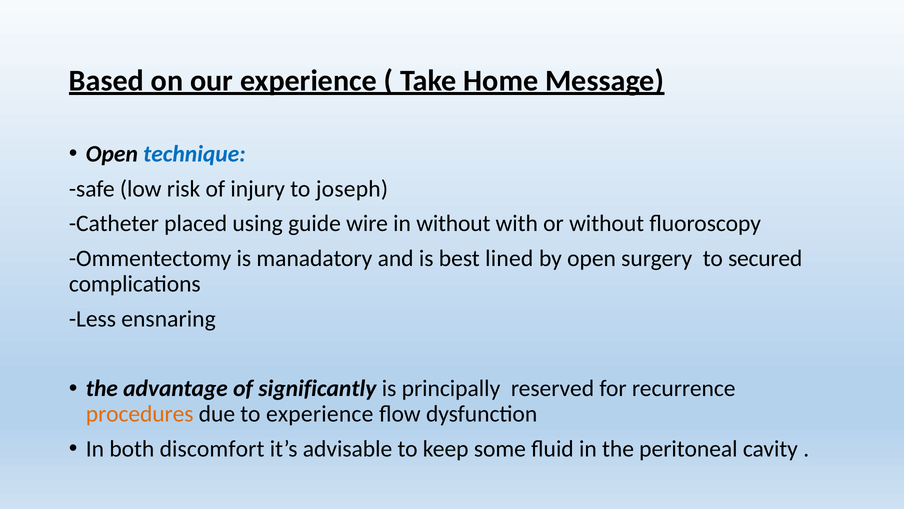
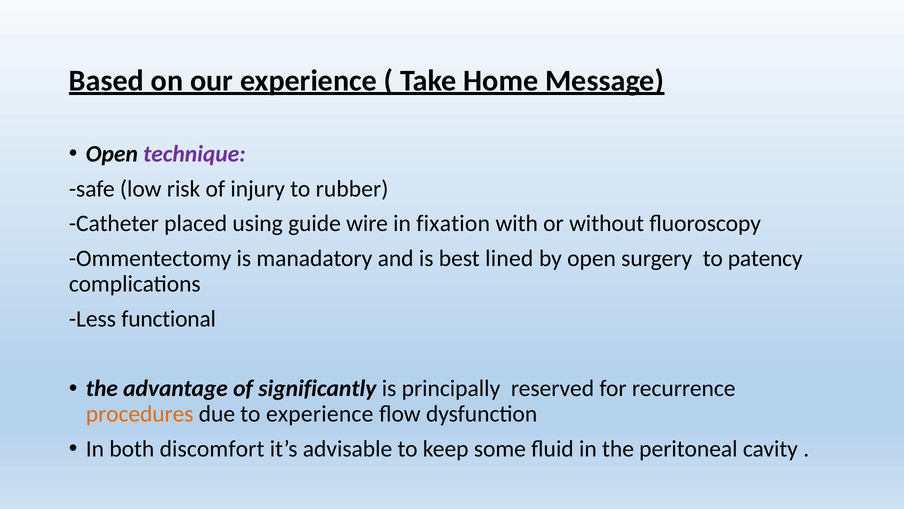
technique colour: blue -> purple
joseph: joseph -> rubber
in without: without -> fixation
secured: secured -> patency
ensnaring: ensnaring -> functional
